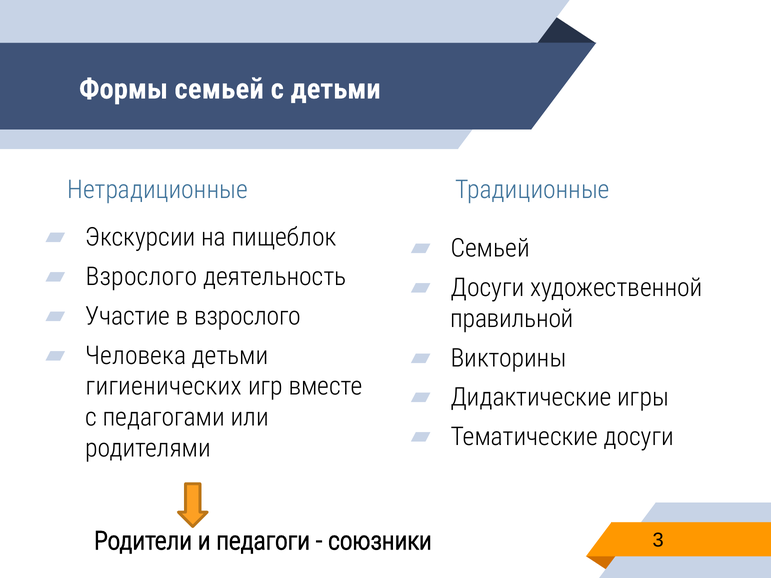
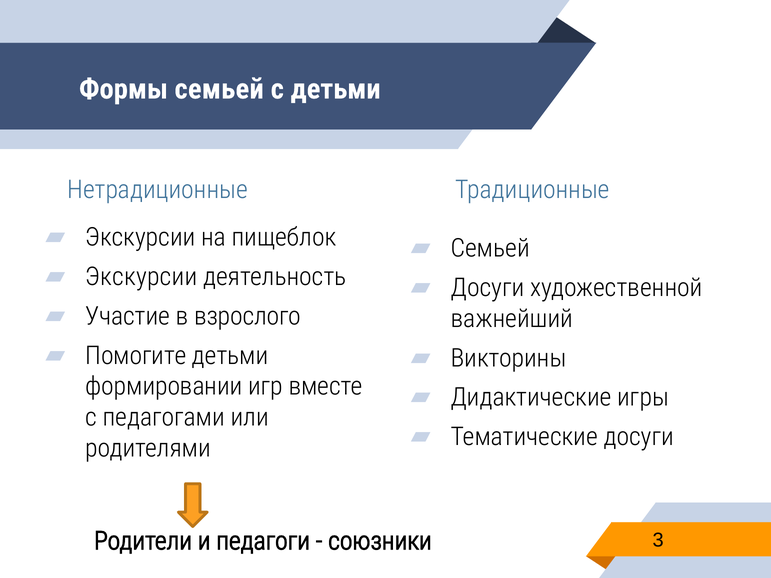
Взрослого at (141, 277): Взрослого -> Экскурсии
правильной: правильной -> важнейший
Человека: Человека -> Помогите
гигиенических: гигиенических -> формировании
